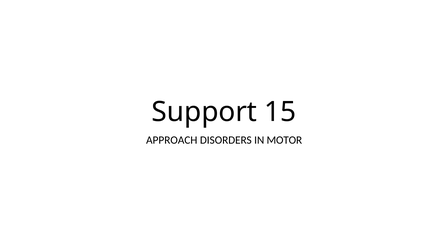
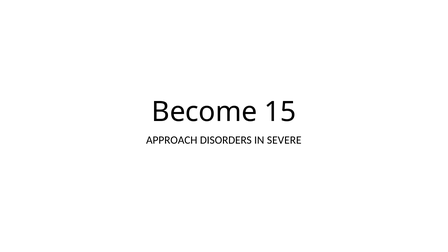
Support: Support -> Become
MOTOR: MOTOR -> SEVERE
